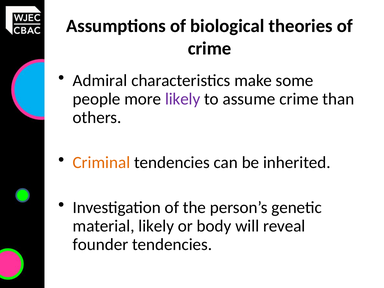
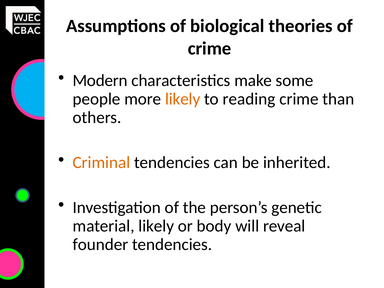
Admiral: Admiral -> Modern
likely at (183, 99) colour: purple -> orange
assume: assume -> reading
